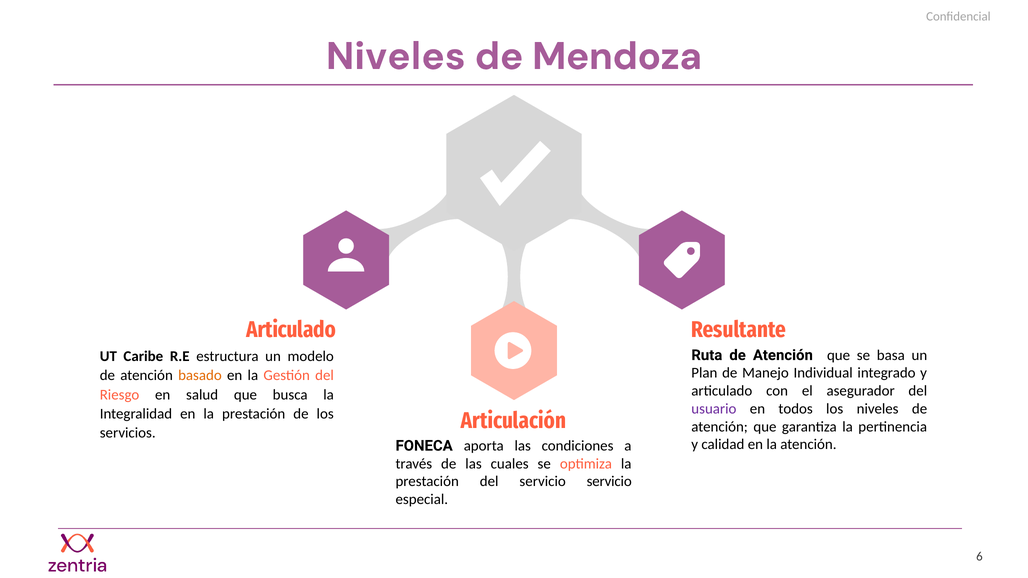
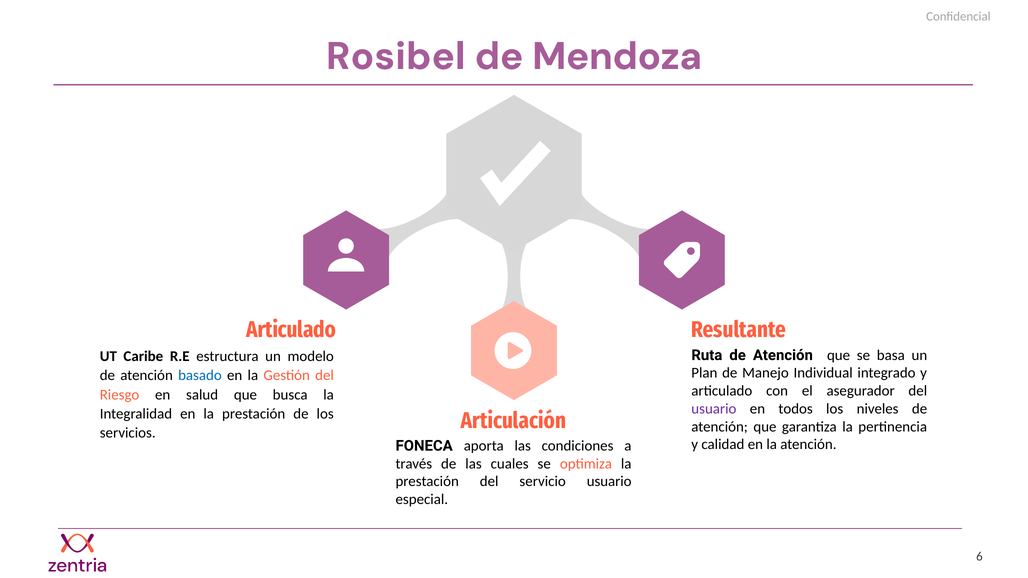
Niveles at (396, 56): Niveles -> Rosibel
basado colour: orange -> blue
servicio servicio: servicio -> usuario
